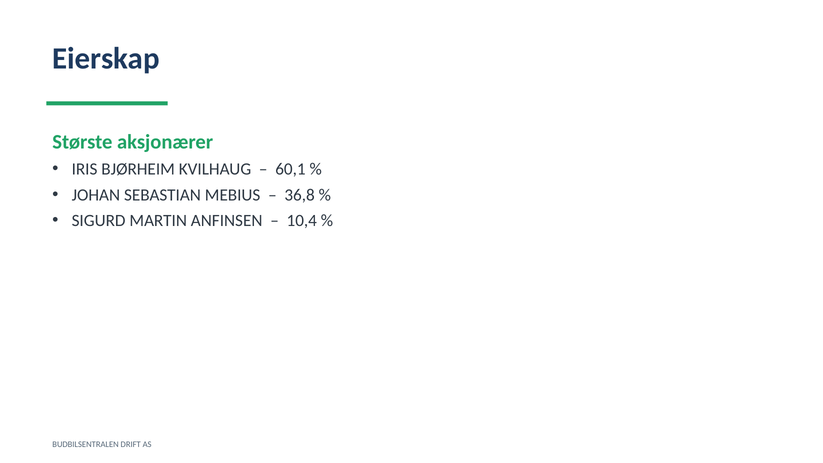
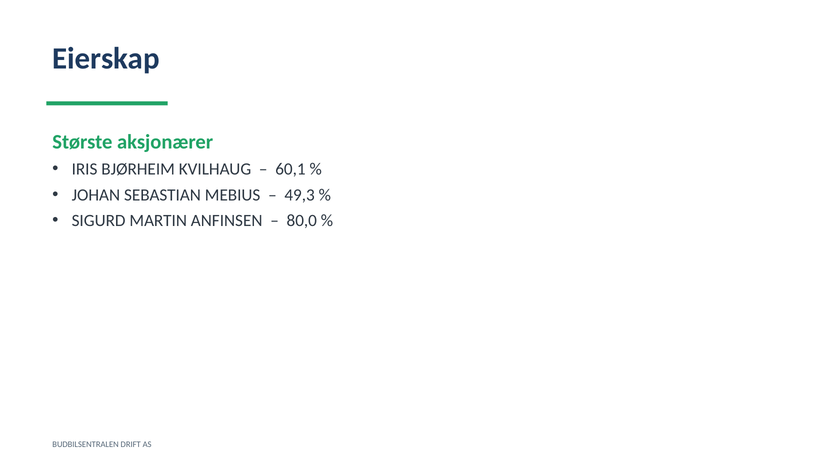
36,8: 36,8 -> 49,3
10,4: 10,4 -> 80,0
